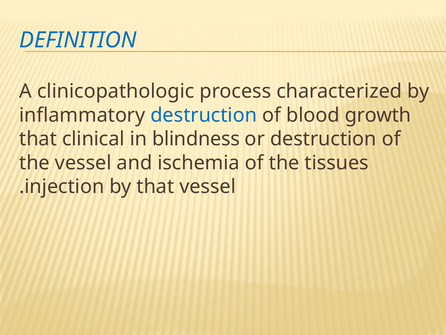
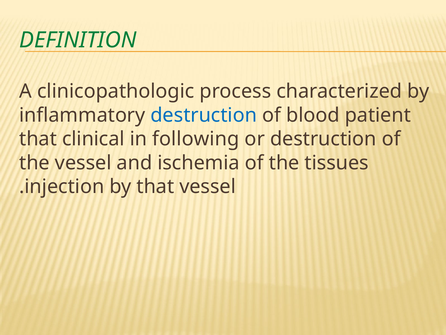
DEFINITION colour: blue -> green
growth: growth -> patient
blindness: blindness -> following
